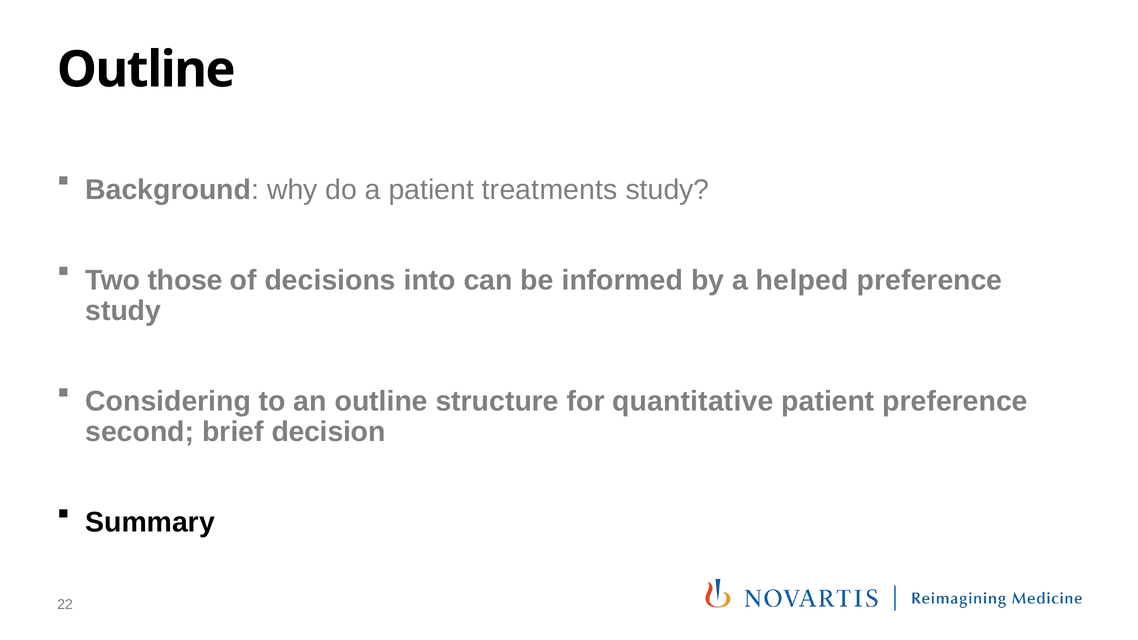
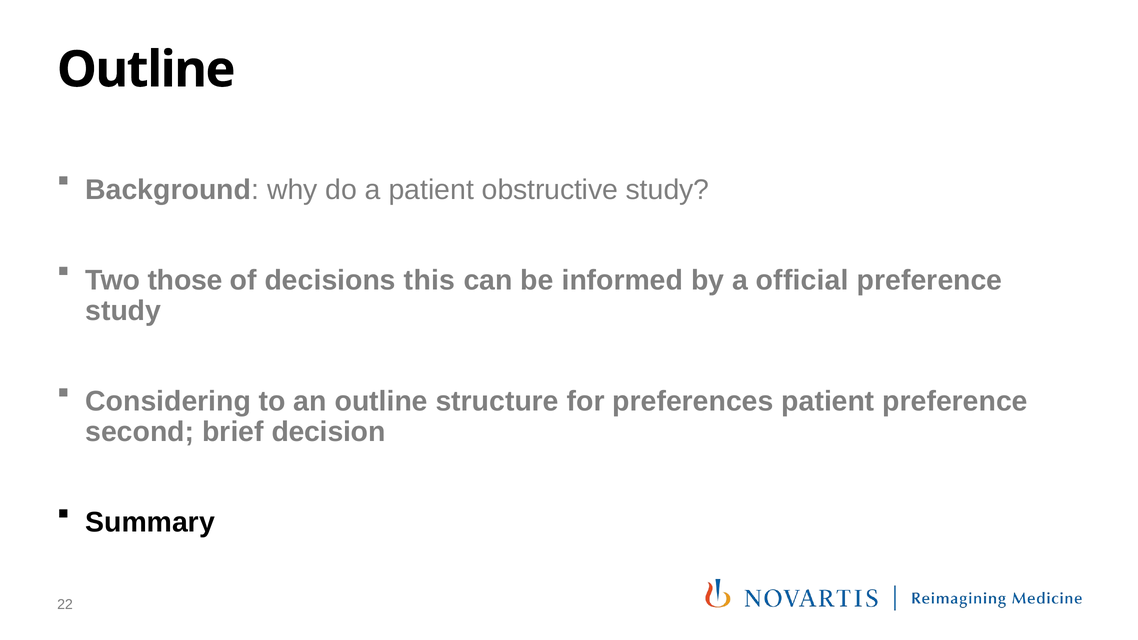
treatments: treatments -> obstructive
into: into -> this
helped: helped -> official
quantitative: quantitative -> preferences
